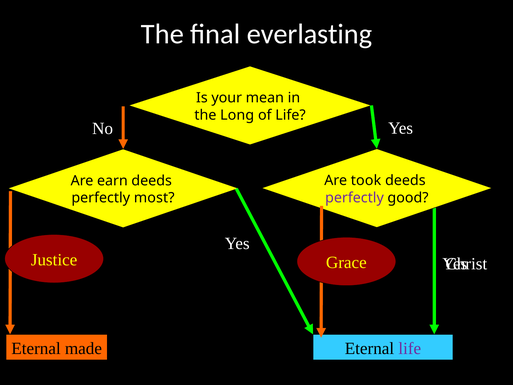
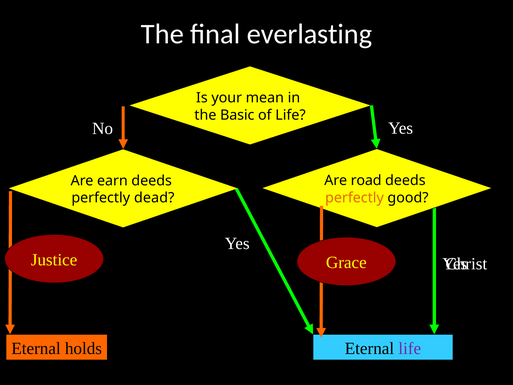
Long: Long -> Basic
took: took -> road
perfectly at (354, 198) colour: purple -> orange
most: most -> dead
made: made -> holds
